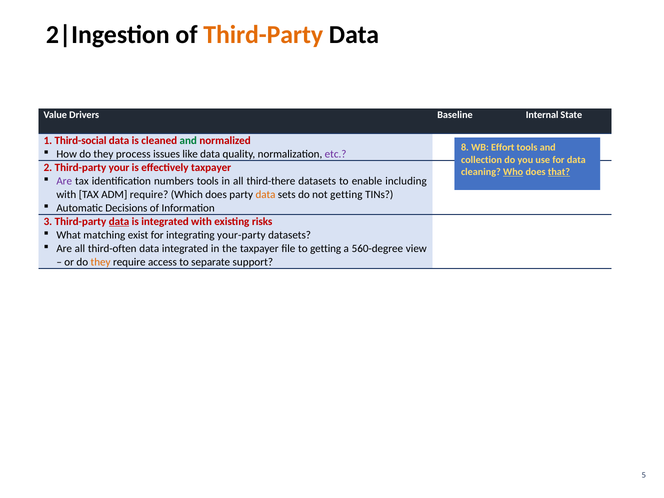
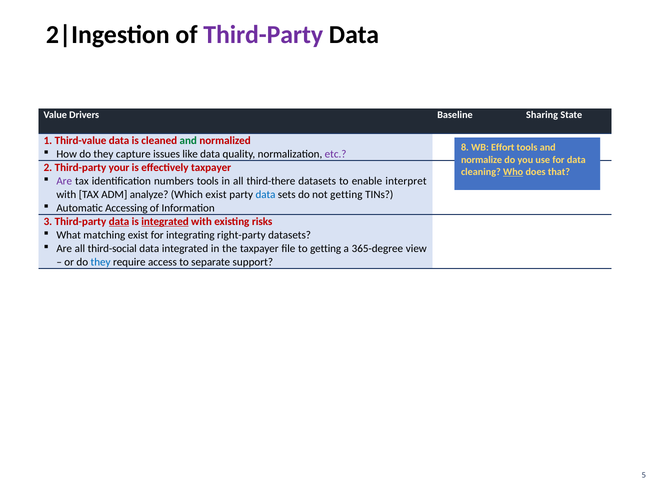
Third-Party at (263, 35) colour: orange -> purple
Internal: Internal -> Sharing
Third-social: Third-social -> Third-value
process: process -> capture
collection: collection -> normalize
that underline: present -> none
including: including -> interpret
ADM require: require -> analyze
Which does: does -> exist
data at (266, 194) colour: orange -> blue
Decisions: Decisions -> Accessing
integrated at (165, 221) underline: none -> present
your-party: your-party -> right-party
third-often: third-often -> third-social
560-degree: 560-degree -> 365-degree
they at (101, 262) colour: orange -> blue
